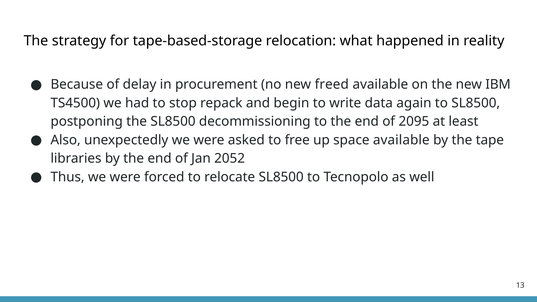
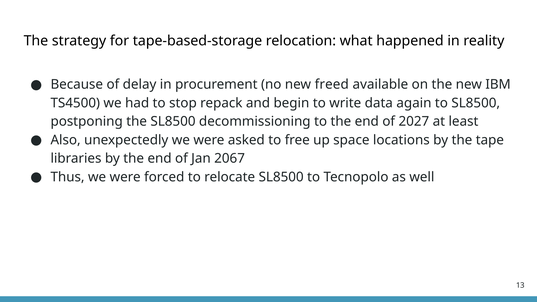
2095: 2095 -> 2027
space available: available -> locations
2052: 2052 -> 2067
